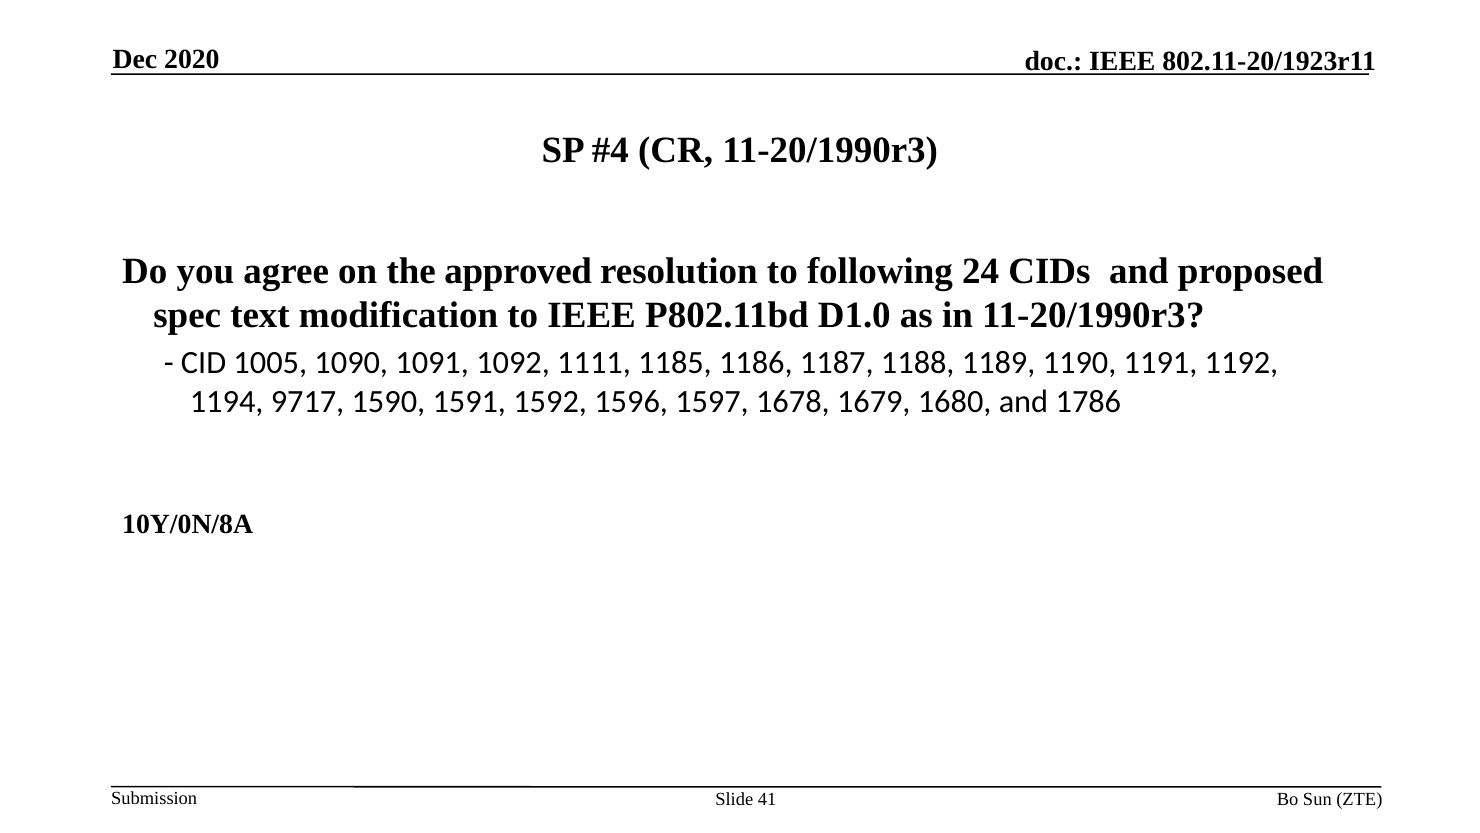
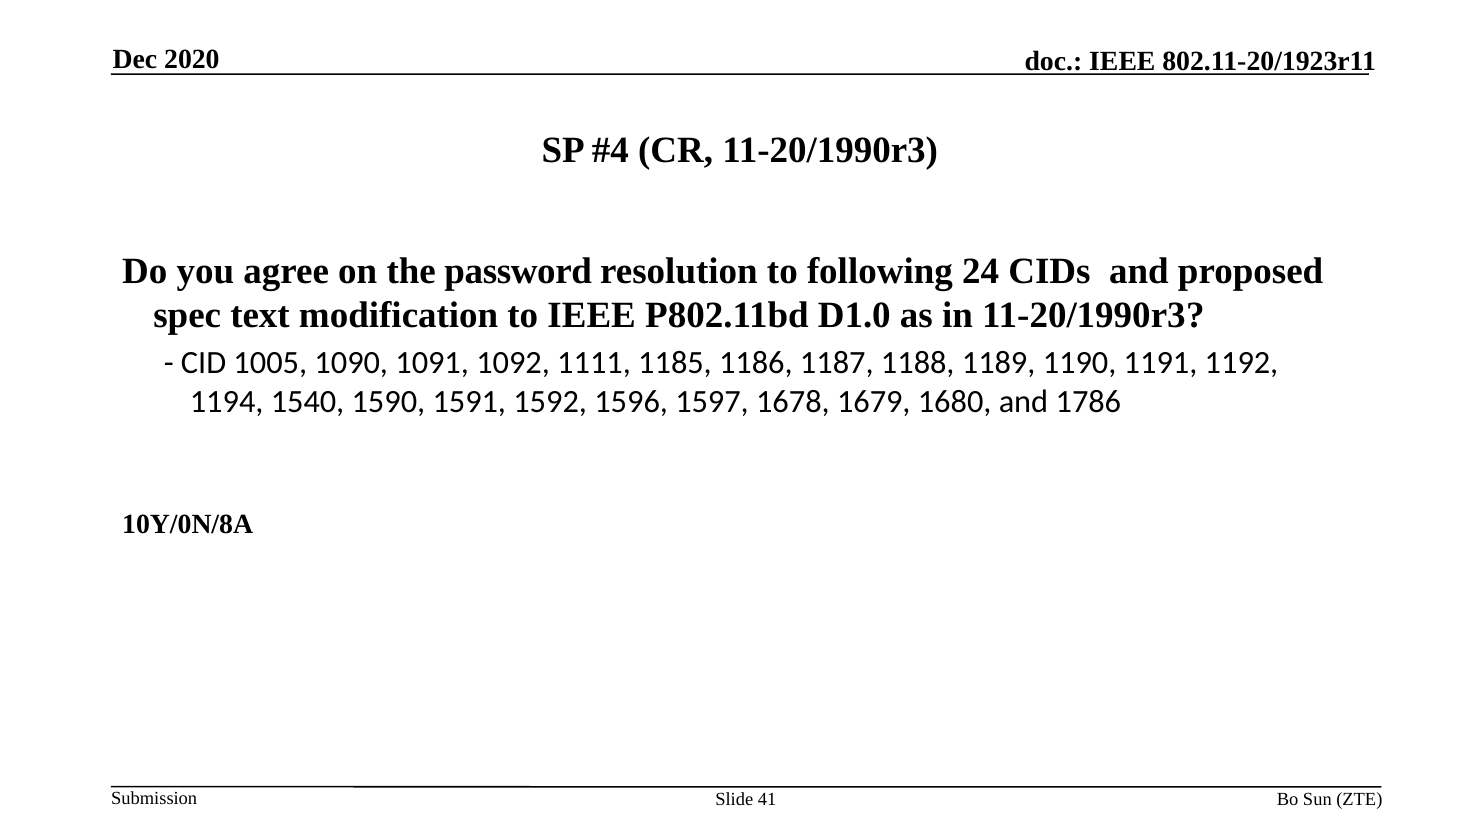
approved: approved -> password
9717: 9717 -> 1540
